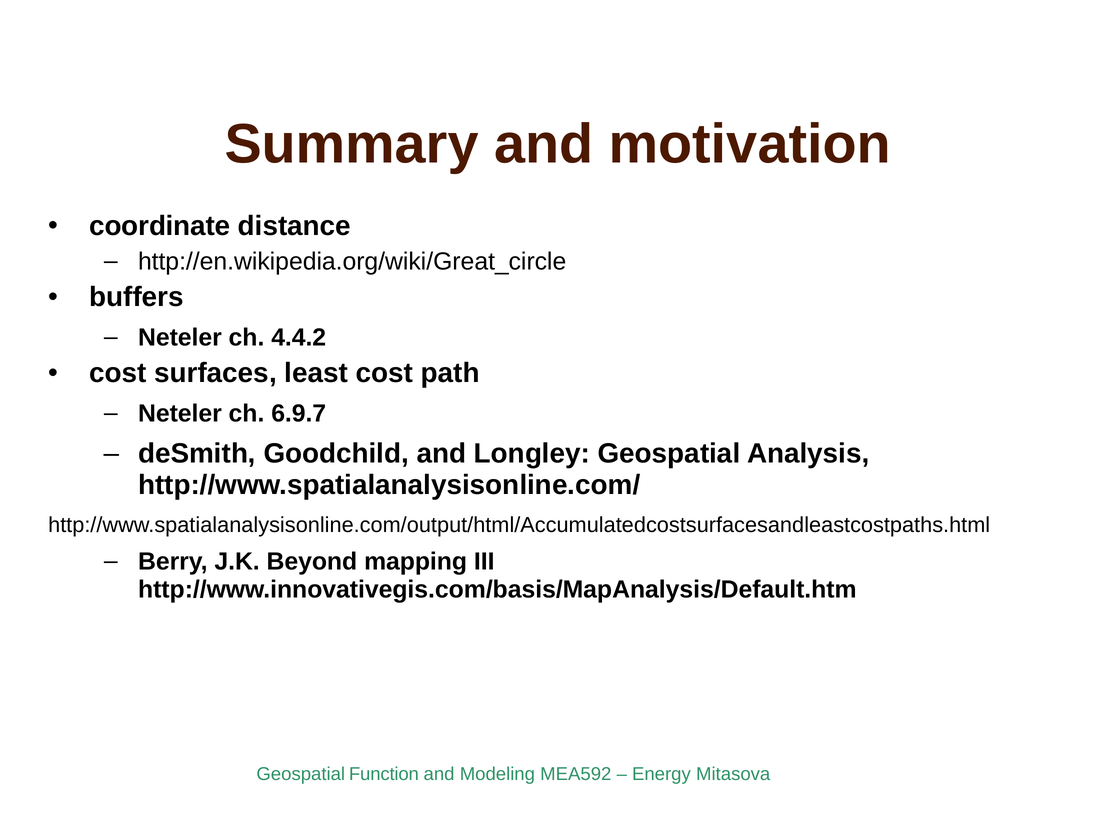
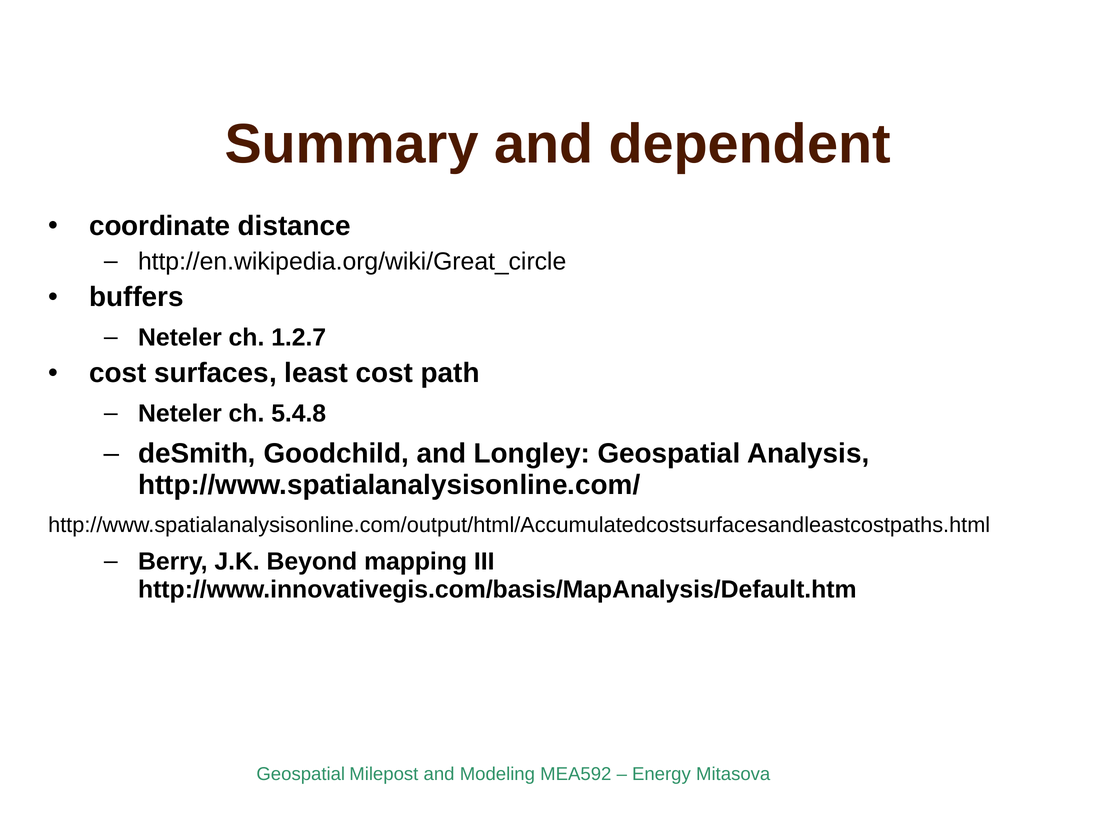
motivation: motivation -> dependent
4.4.2: 4.4.2 -> 1.2.7
6.9.7: 6.9.7 -> 5.4.8
Function: Function -> Milepost
